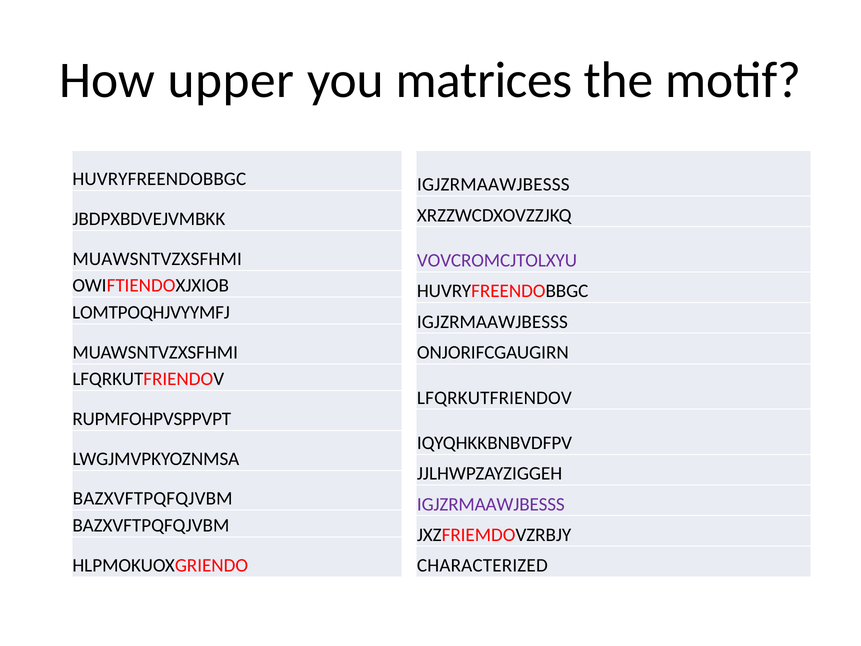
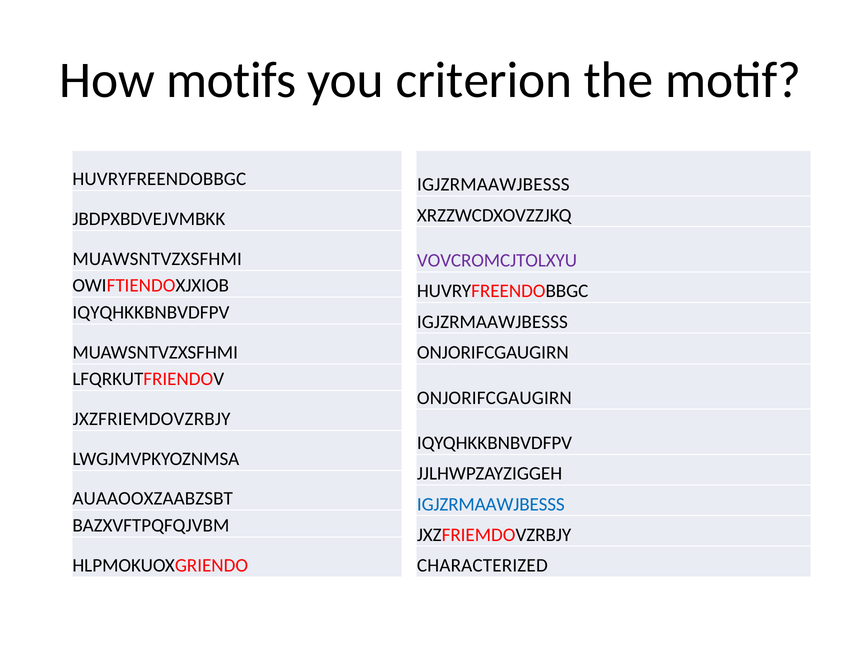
upper: upper -> motifs
matrices: matrices -> criterion
LOMTPOQHJVYYMFJ at (151, 312): LOMTPOQHJVYYMFJ -> IQYQHKKBNBVDFPV
LFQRKUTFRIENDOV at (494, 398): LFQRKUTFRIENDOV -> ONJORIFCGAUGIRN
RUPMFOHPVSPPVPT at (152, 419): RUPMFOHPVSPPVPT -> JXZFRIEMDOVZRBJY
BAZXVFTPQFQJVBM at (153, 498): BAZXVFTPQFQJVBM -> AUAAOOXZAABZSBT
IGJZRMAAWJBESSS at (491, 504) colour: purple -> blue
